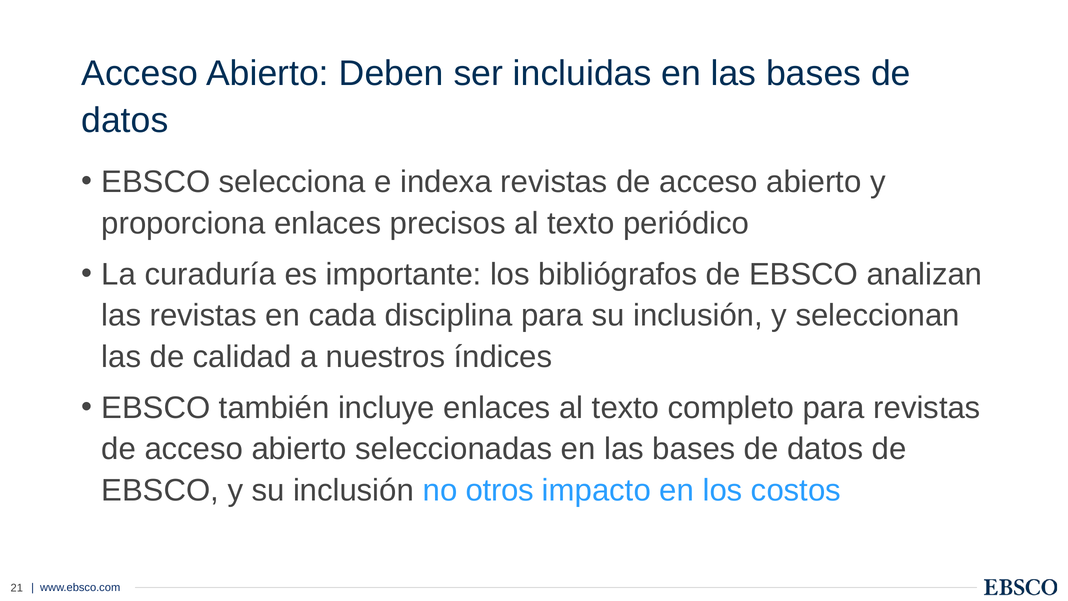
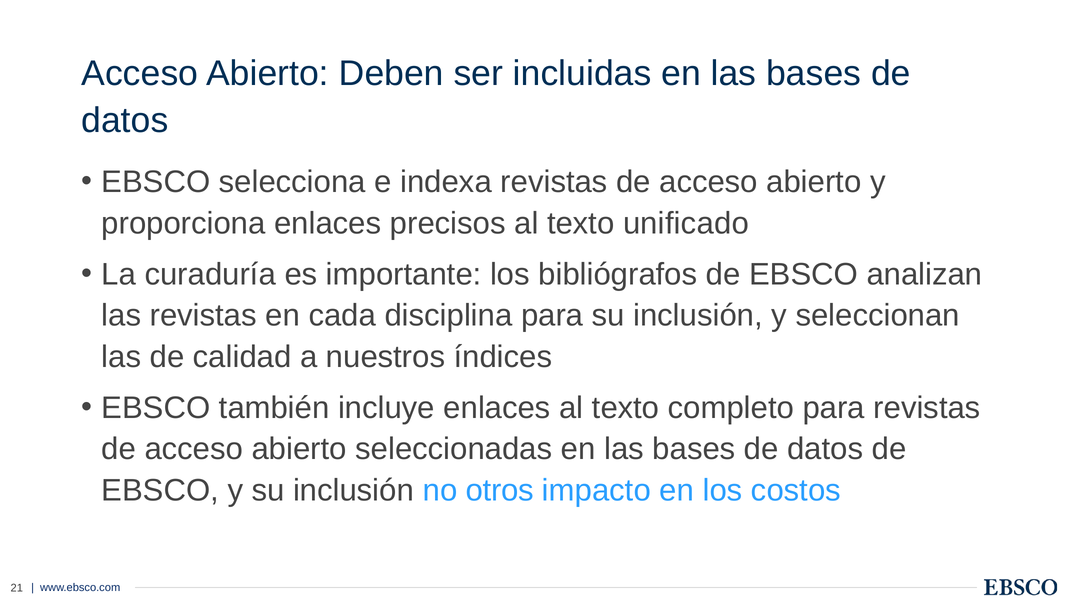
periódico: periódico -> unificado
